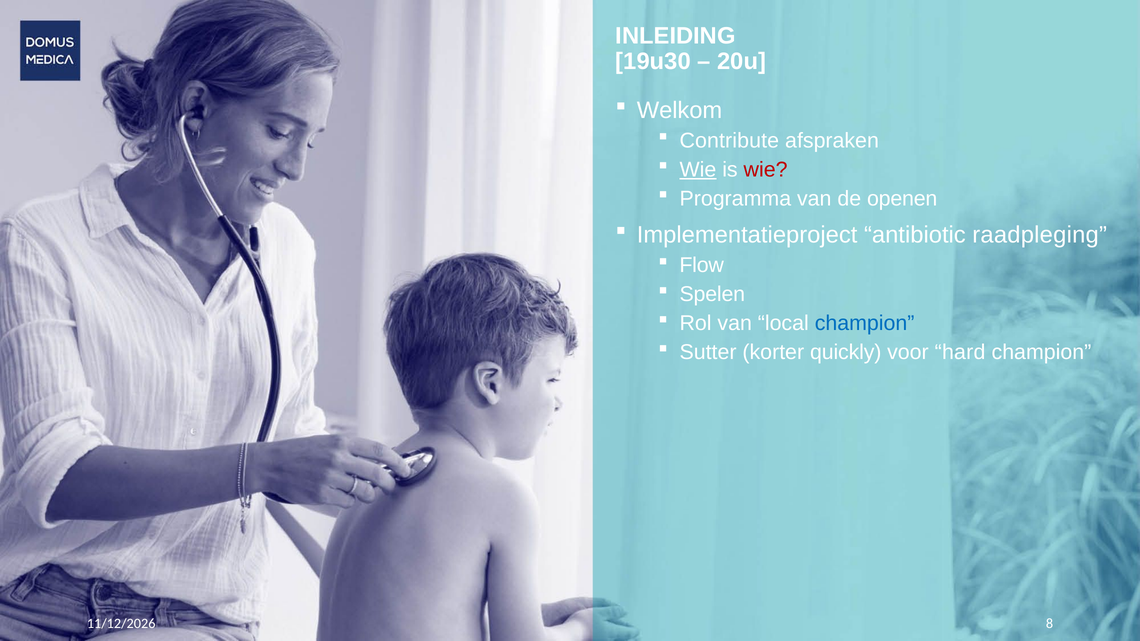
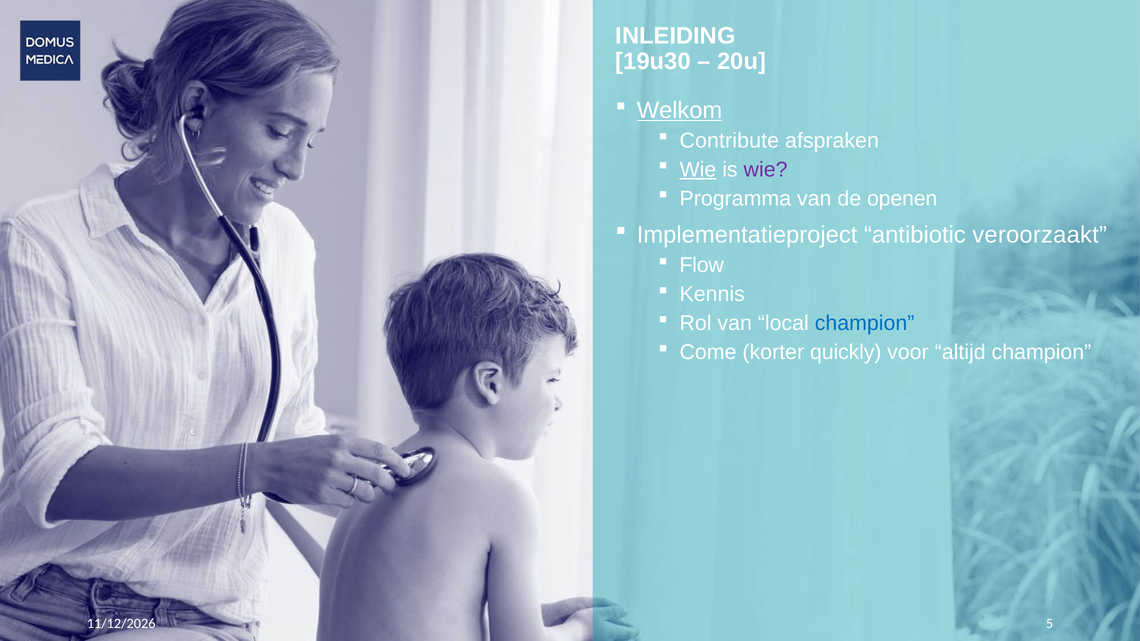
Welkom underline: none -> present
wie at (766, 170) colour: red -> purple
raadpleging: raadpleging -> veroorzaakt
Spelen: Spelen -> Kennis
Sutter: Sutter -> Come
hard: hard -> altijd
8: 8 -> 5
